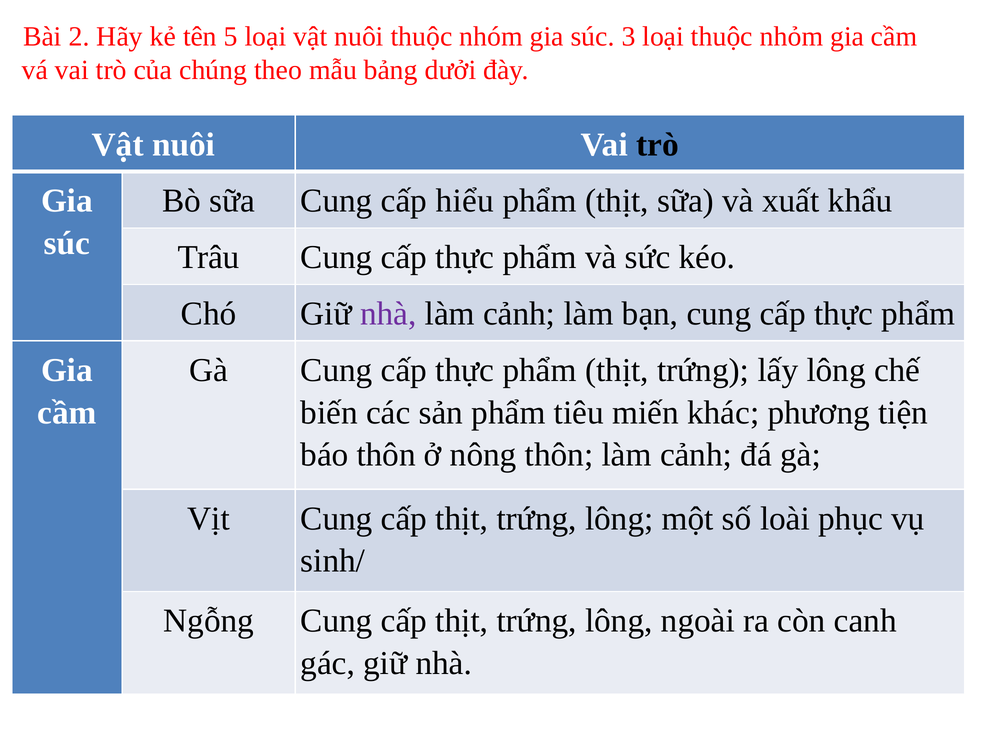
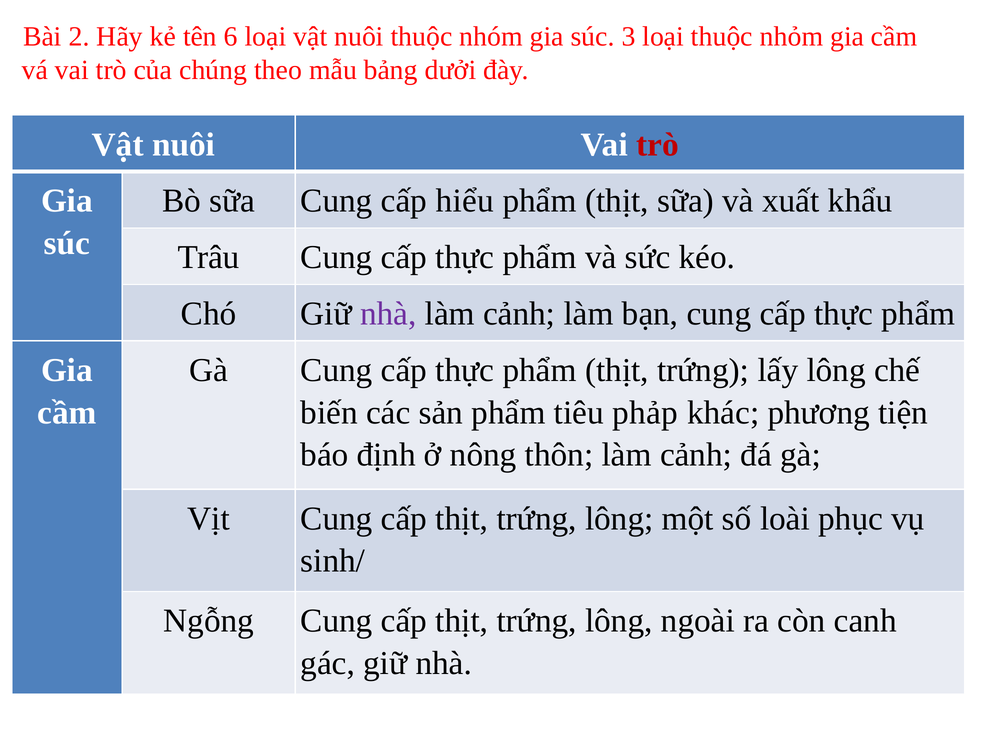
5: 5 -> 6
trò at (657, 145) colour: black -> red
miến: miến -> phảp
báo thôn: thôn -> định
